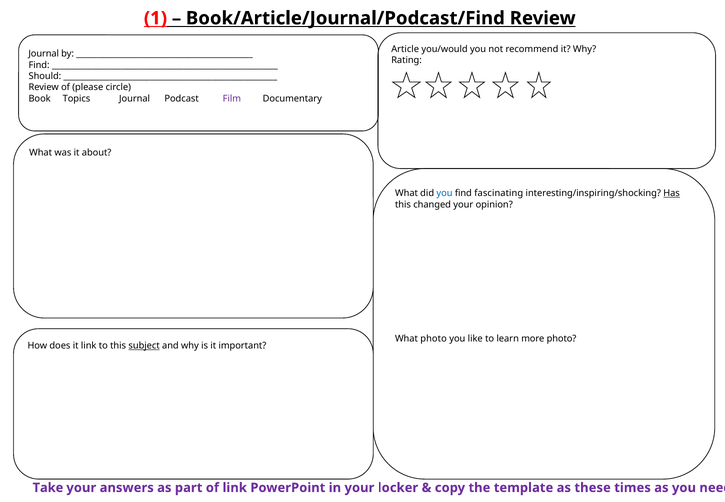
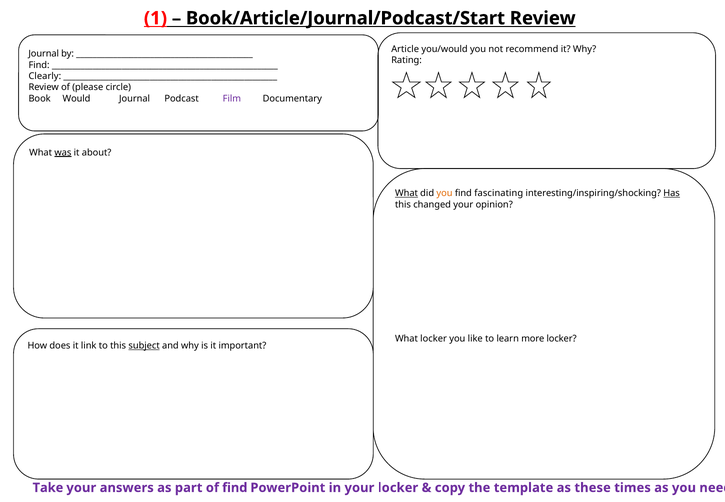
Book/Article/Journal/Podcast/Find: Book/Article/Journal/Podcast/Find -> Book/Article/Journal/Podcast/Start
Should: Should -> Clearly
Topics: Topics -> Would
was underline: none -> present
What at (406, 193) underline: none -> present
you at (444, 193) colour: blue -> orange
What photo: photo -> locker
more photo: photo -> locker
of link: link -> find
